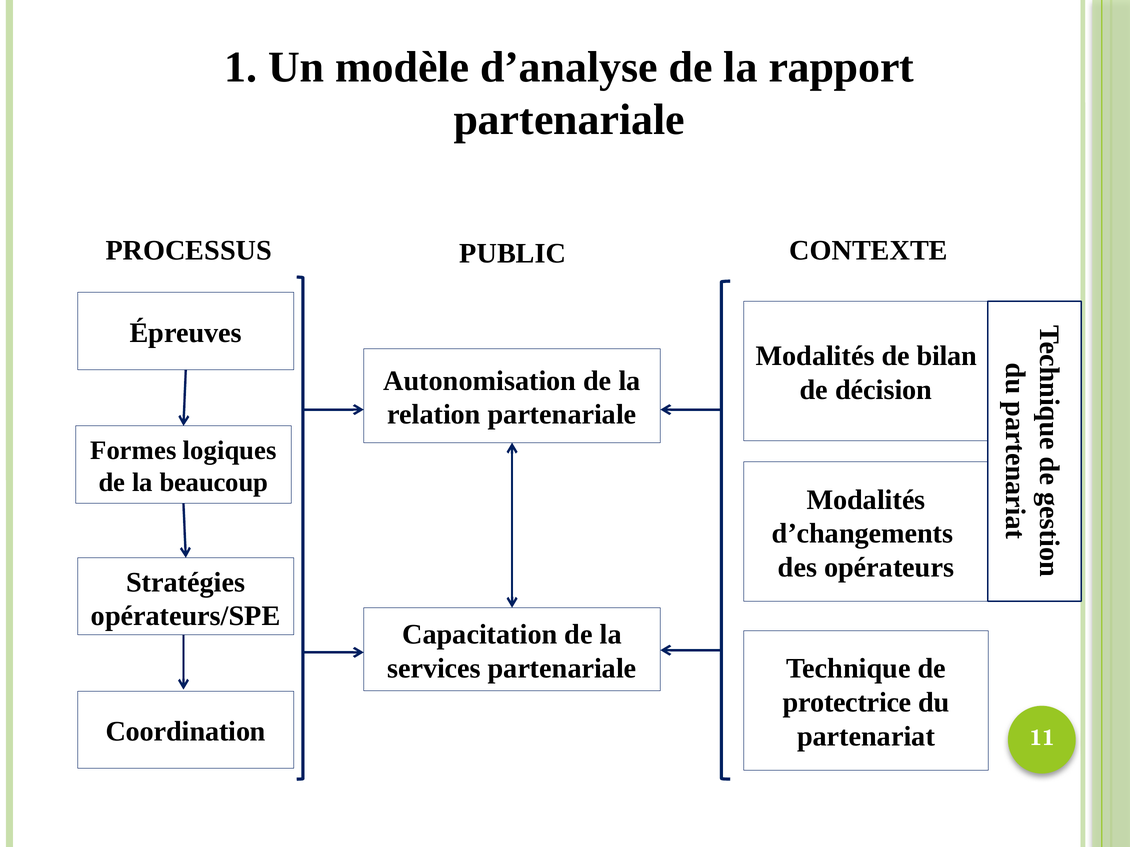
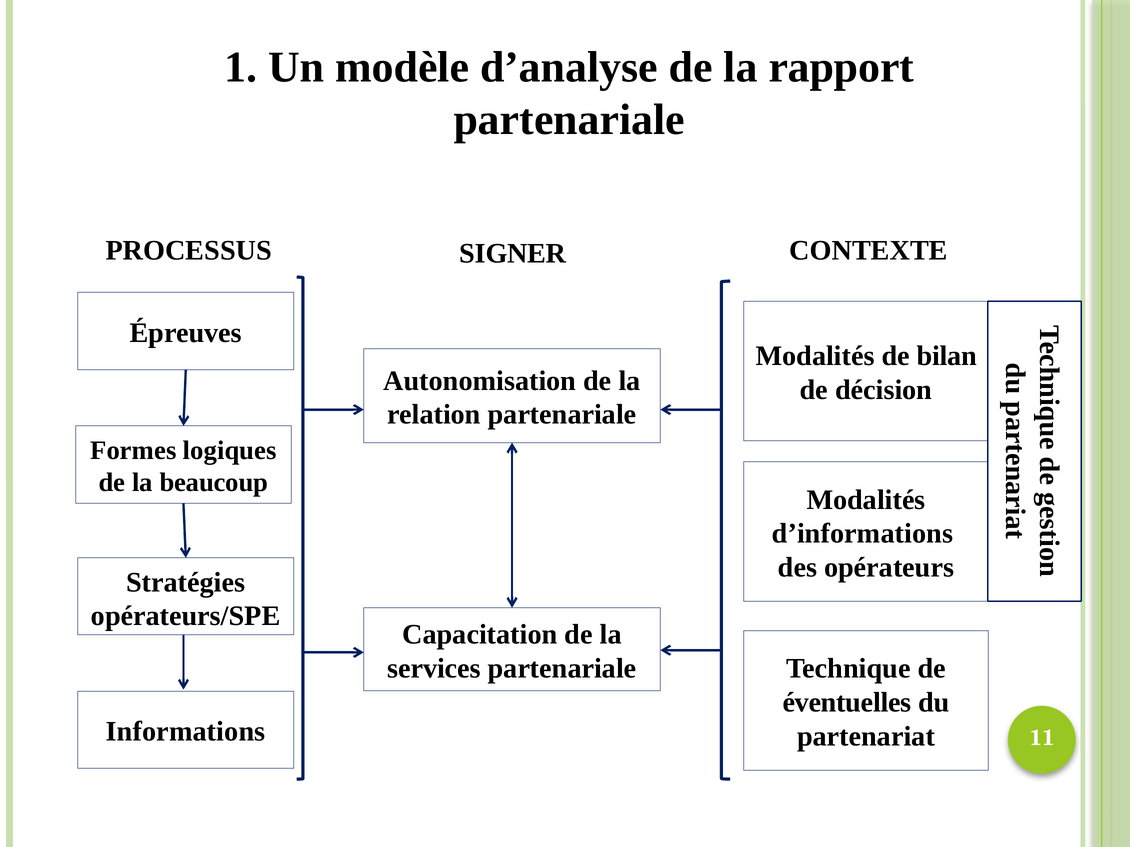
PUBLIC: PUBLIC -> SIGNER
d’changements: d’changements -> d’informations
protectrice: protectrice -> éventuelles
Coordination: Coordination -> Informations
